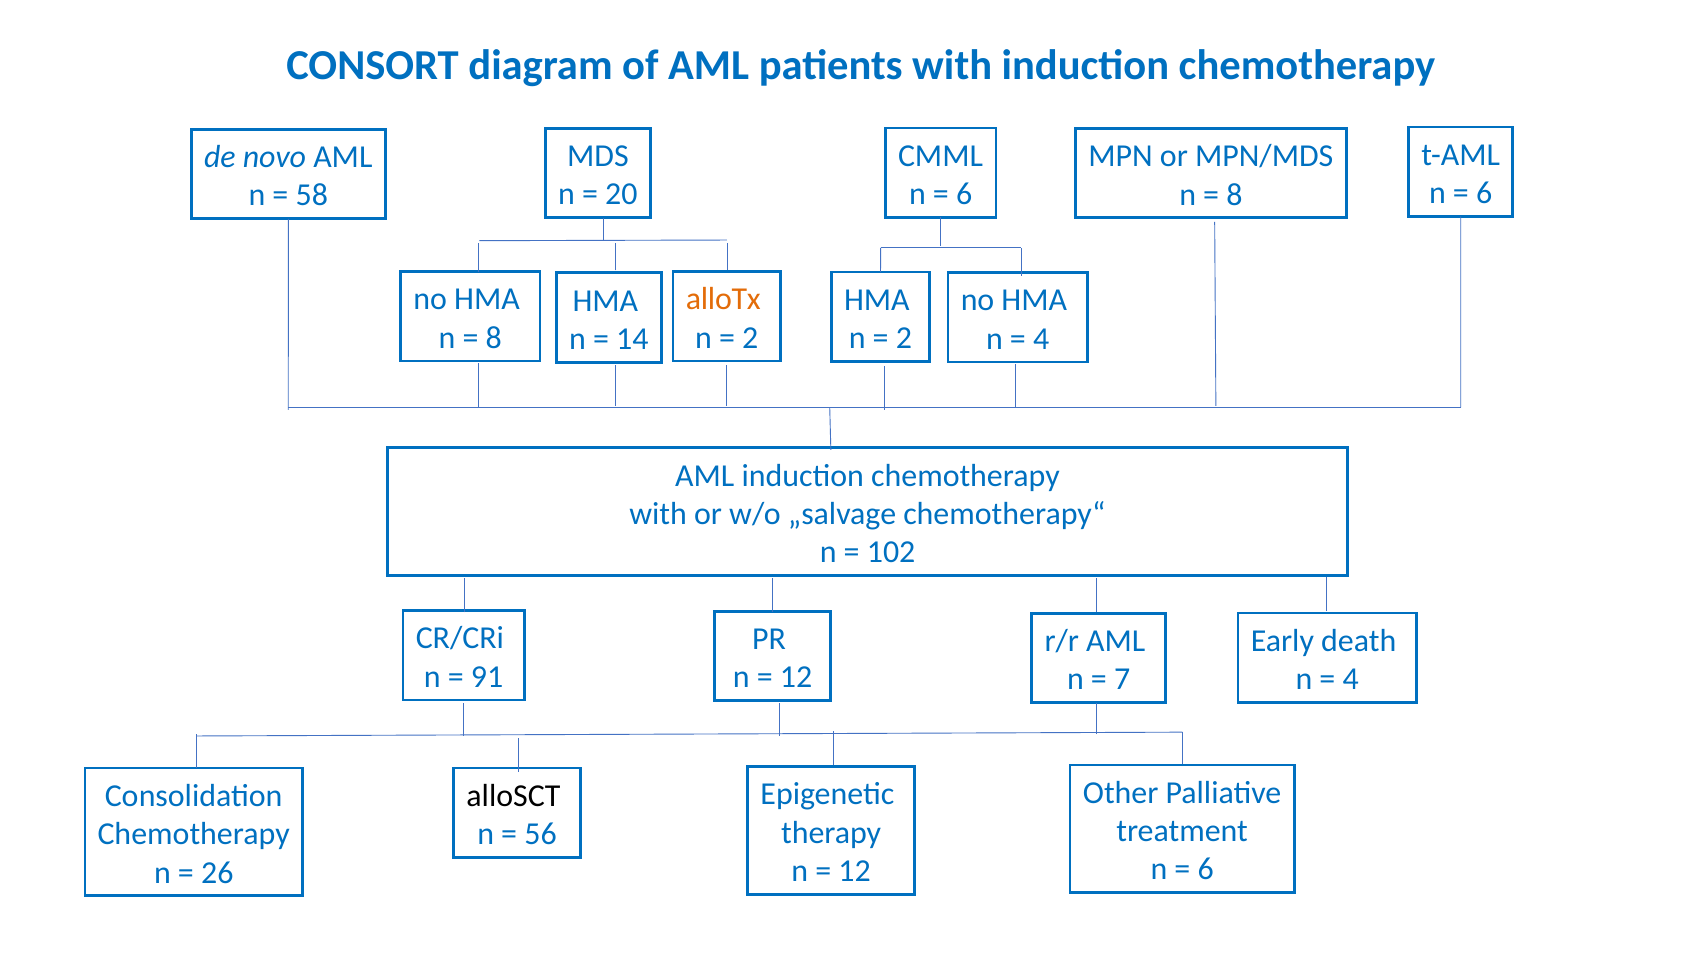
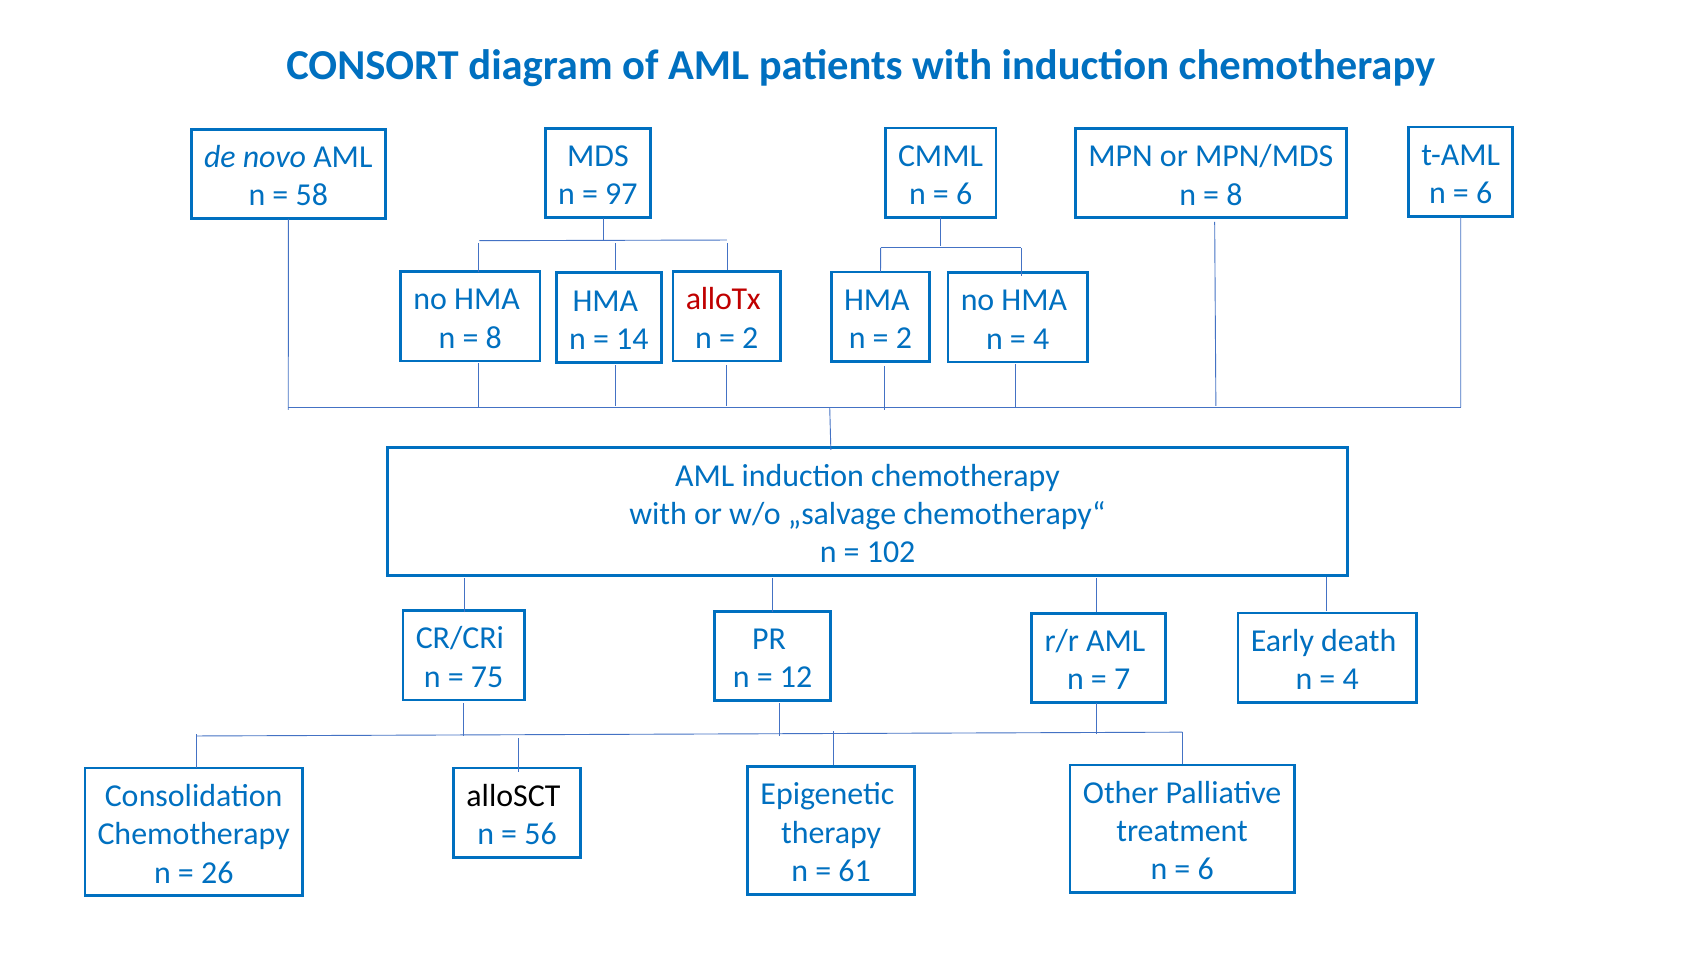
20: 20 -> 97
alloTx colour: orange -> red
91: 91 -> 75
12 at (855, 871): 12 -> 61
